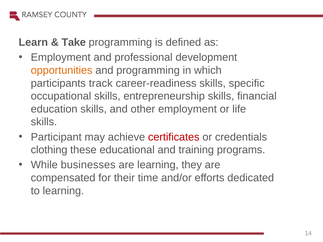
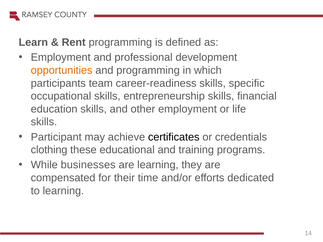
Take: Take -> Rent
track: track -> team
certificates colour: red -> black
